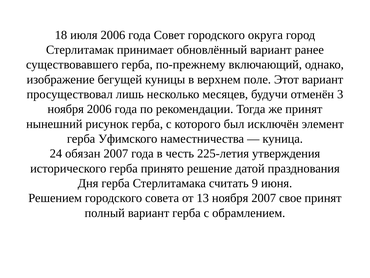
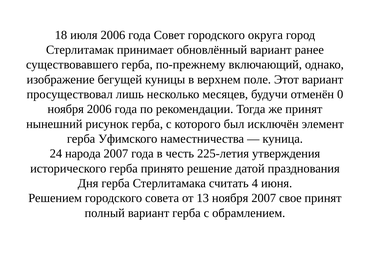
3: 3 -> 0
обязан: обязан -> народа
9: 9 -> 4
